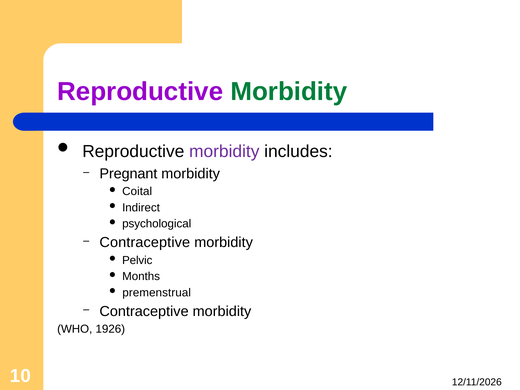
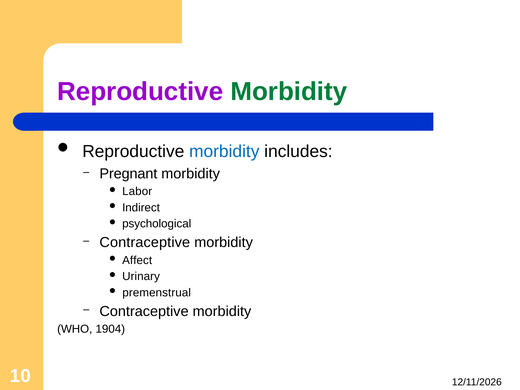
morbidity at (224, 151) colour: purple -> blue
Coital: Coital -> Labor
Pelvic: Pelvic -> Affect
Months: Months -> Urinary
1926: 1926 -> 1904
